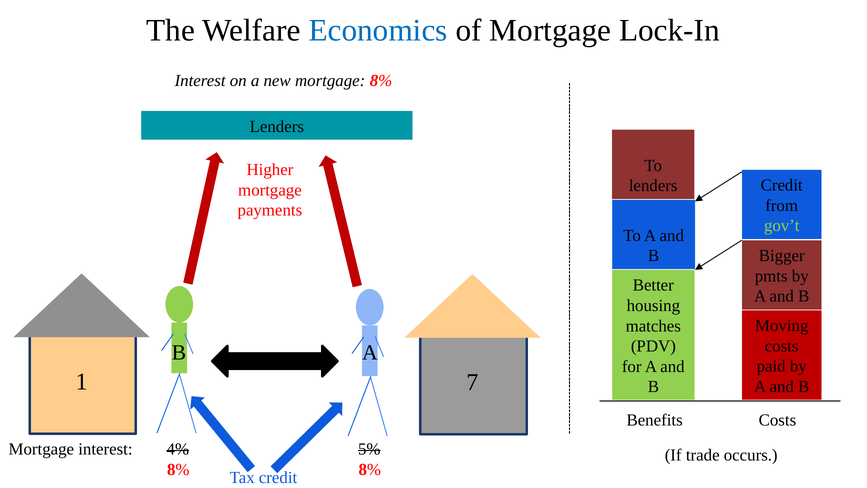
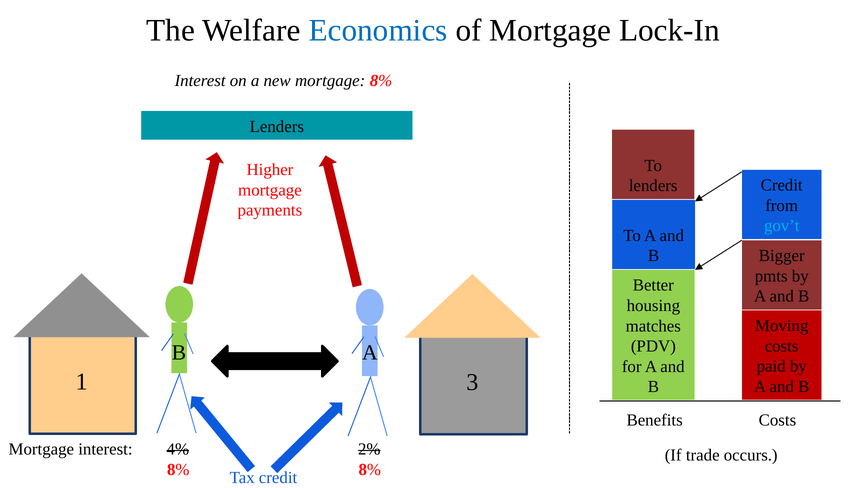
gov’t colour: light green -> light blue
7: 7 -> 3
5%: 5% -> 2%
